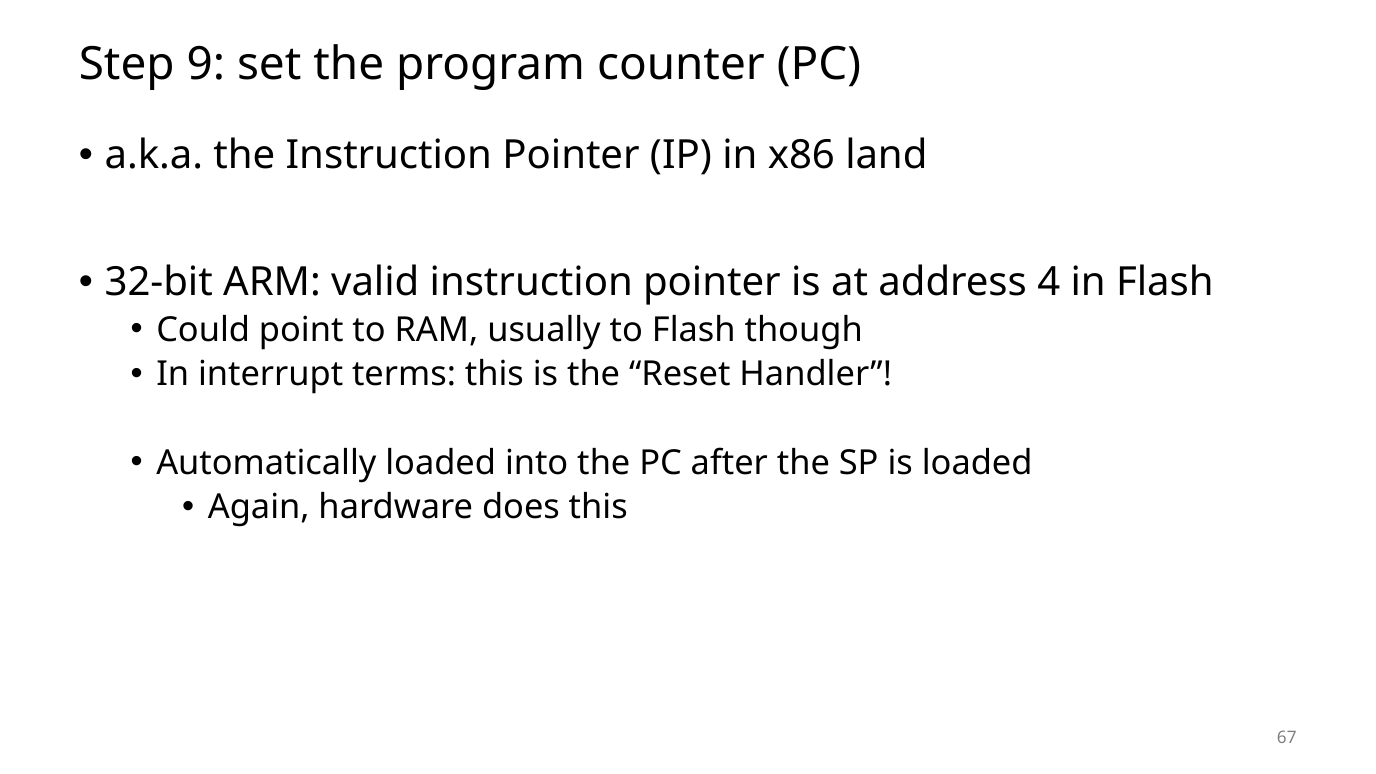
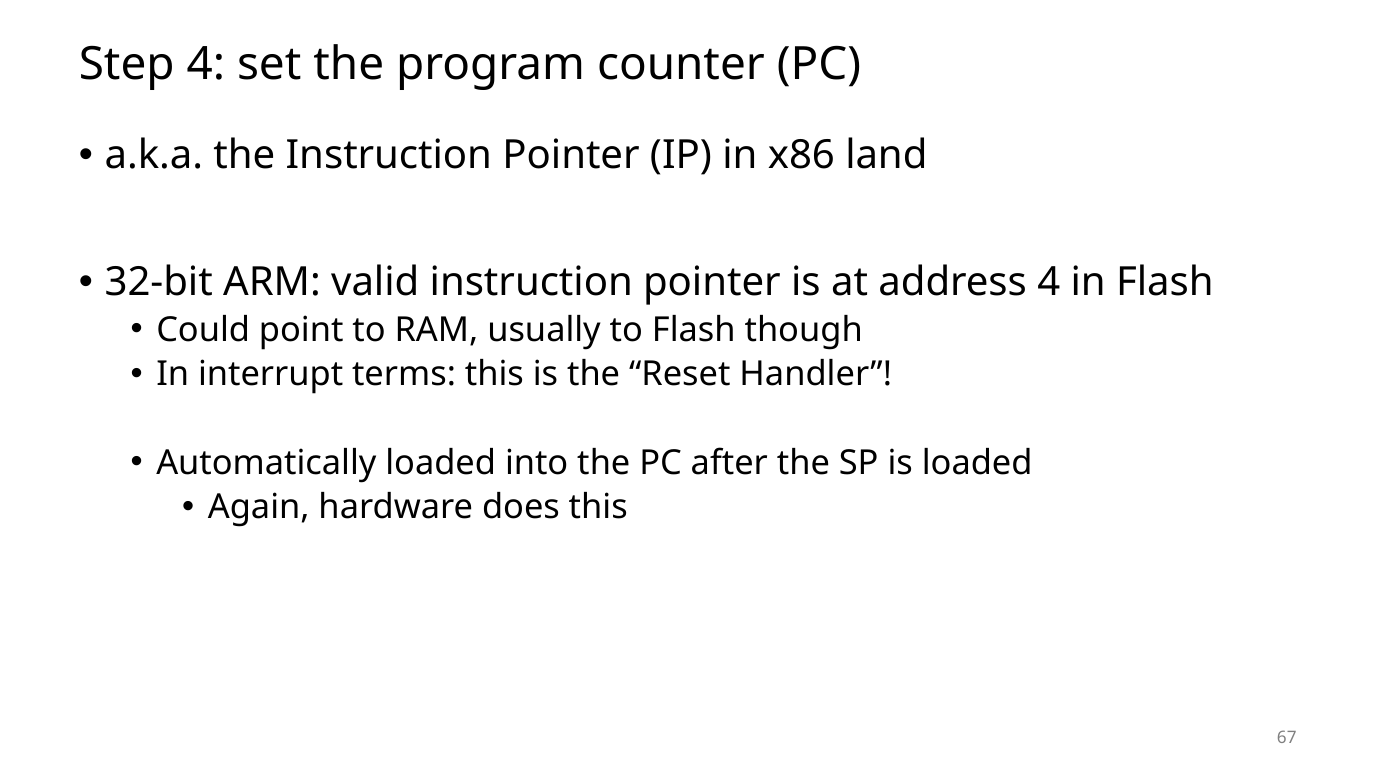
Step 9: 9 -> 4
